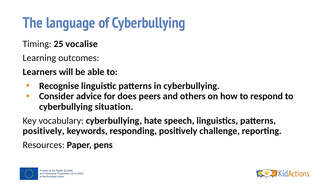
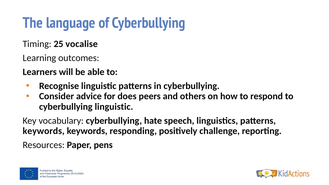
cyberbullying situation: situation -> linguistic
positively at (44, 131): positively -> keywords
